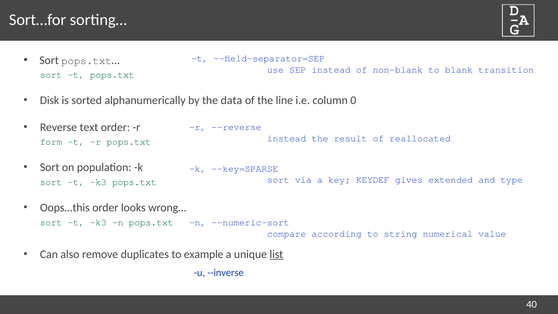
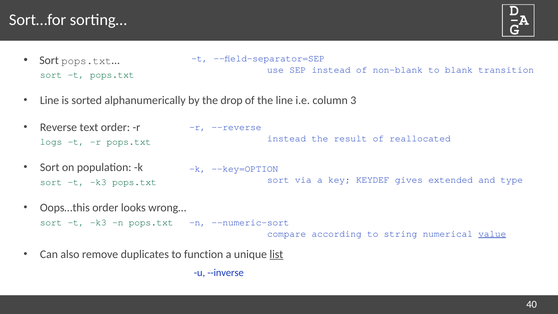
Disk at (50, 100): Disk -> Line
data: data -> drop
0: 0 -> 3
form: form -> logs
--key=SPARSE: --key=SPARSE -> --key=OPTION
value underline: none -> present
example: example -> function
